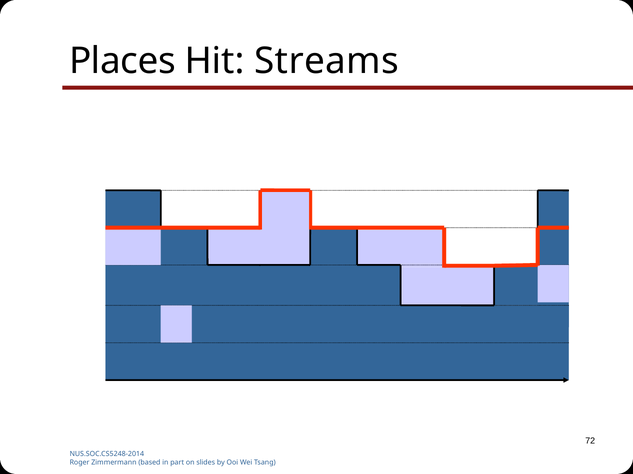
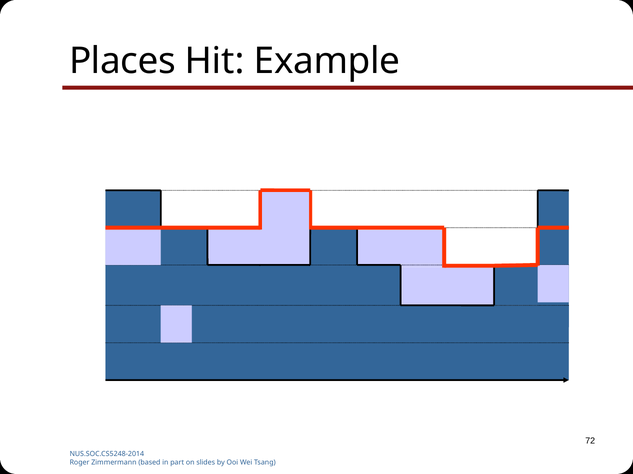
Streams: Streams -> Example
